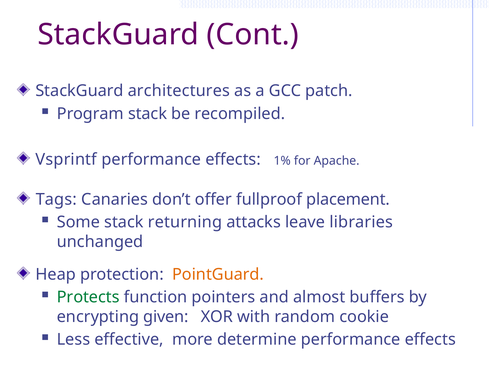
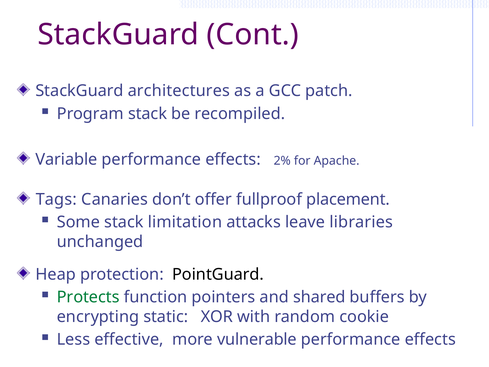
Vsprintf: Vsprintf -> Variable
1%: 1% -> 2%
returning: returning -> limitation
PointGuard colour: orange -> black
almost: almost -> shared
given: given -> static
determine: determine -> vulnerable
